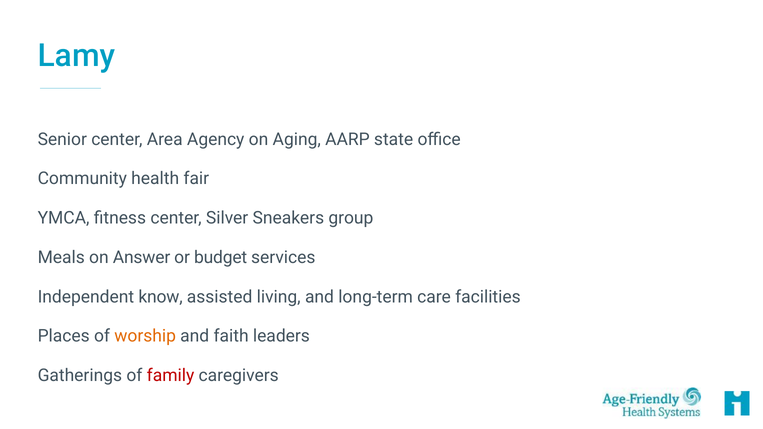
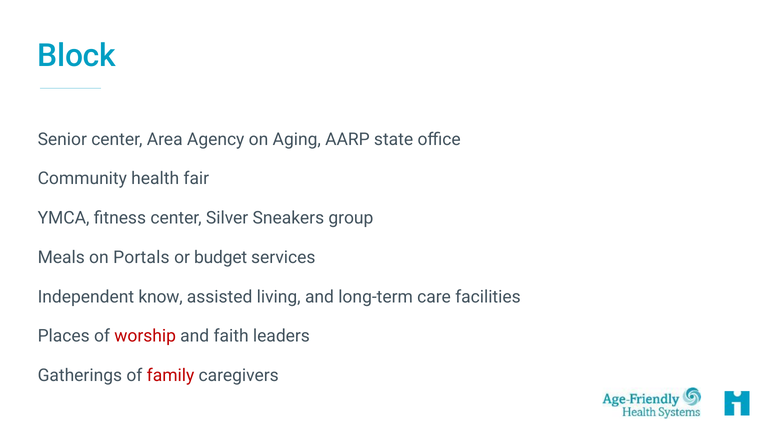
Lamy: Lamy -> Block
Answer: Answer -> Portals
worship colour: orange -> red
